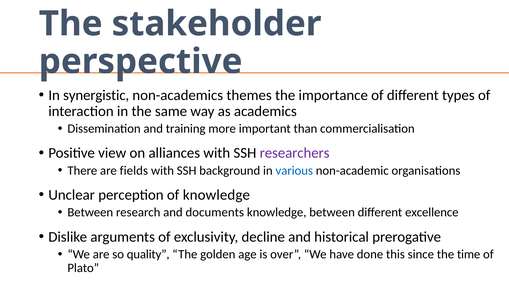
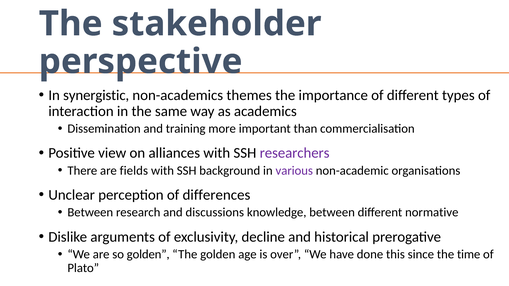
various colour: blue -> purple
of knowledge: knowledge -> differences
documents: documents -> discussions
excellence: excellence -> normative
so quality: quality -> golden
